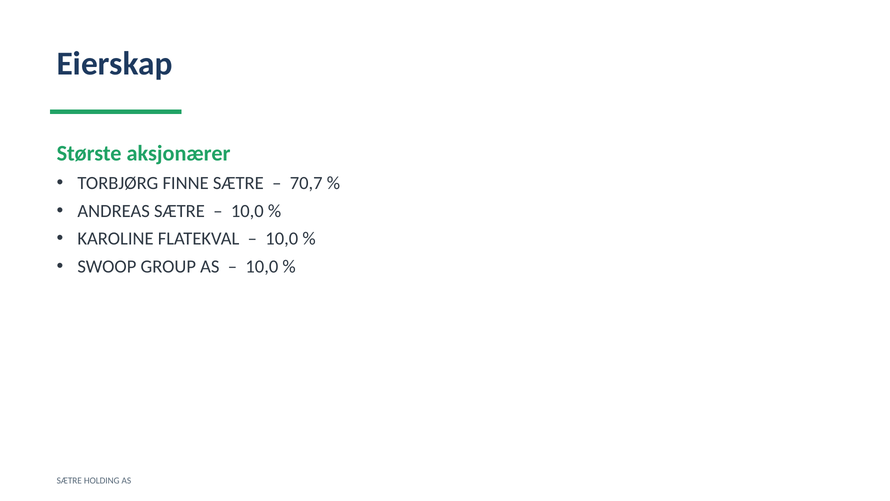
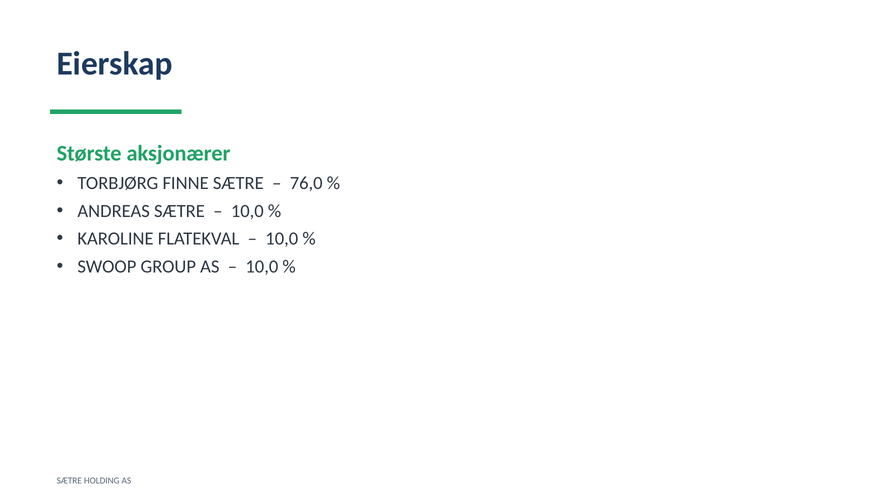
70,7: 70,7 -> 76,0
